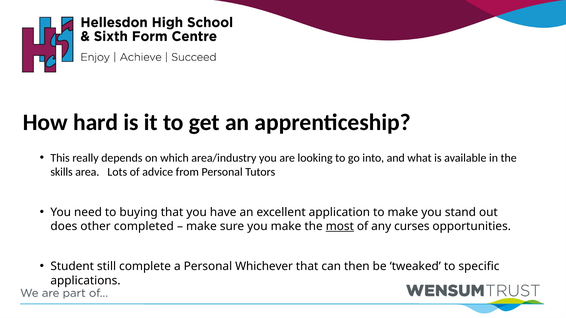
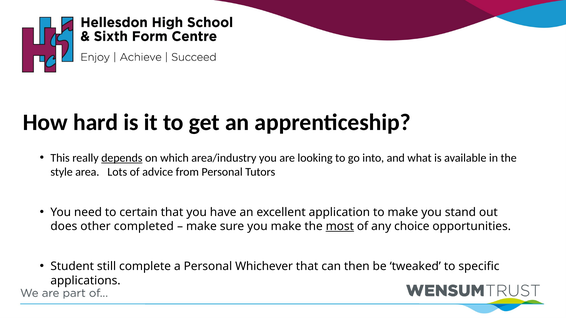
depends underline: none -> present
skills: skills -> style
buying: buying -> certain
curses: curses -> choice
